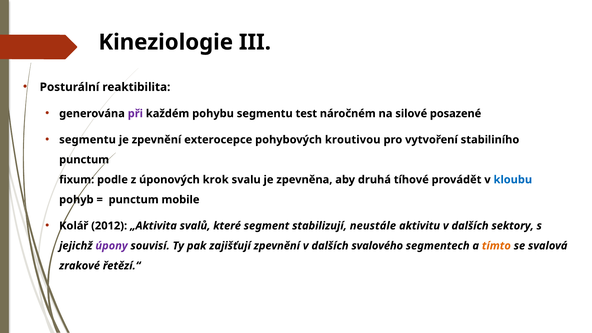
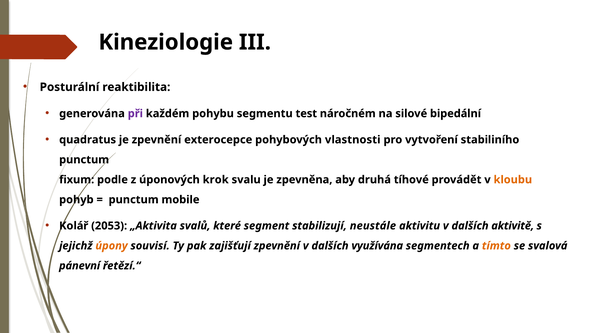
posazené: posazené -> bipedální
segmentu at (88, 140): segmentu -> quadratus
kroutivou: kroutivou -> vlastnosti
kloubu colour: blue -> orange
2012: 2012 -> 2053
sektory: sektory -> aktivitě
úpony colour: purple -> orange
svalového: svalového -> využívána
zrakové: zrakové -> pánevní
